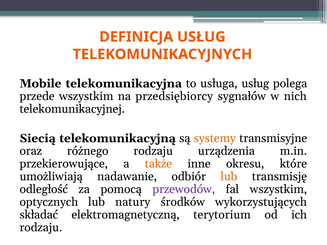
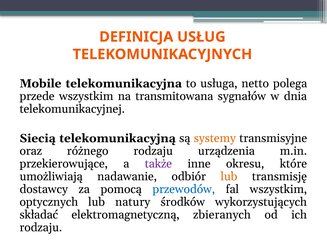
usługa usług: usług -> netto
przedsiębiorcy: przedsiębiorcy -> transmitowana
nich: nich -> dnia
także colour: orange -> purple
odległość: odległość -> dostawcy
przewodów colour: purple -> blue
terytorium: terytorium -> zbieranych
